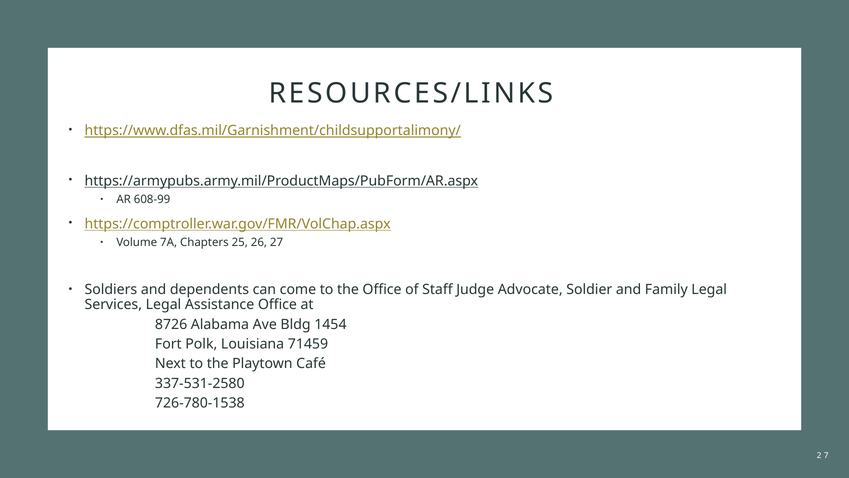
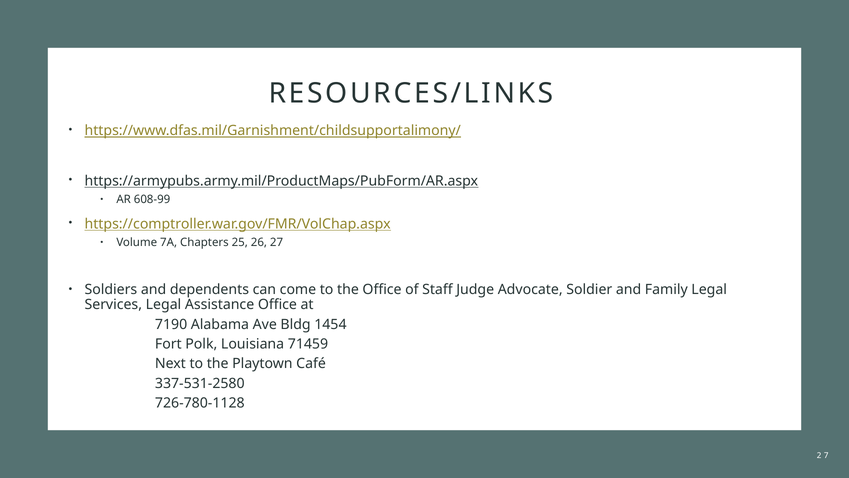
8726: 8726 -> 7190
726-780-1538: 726-780-1538 -> 726-780-1128
